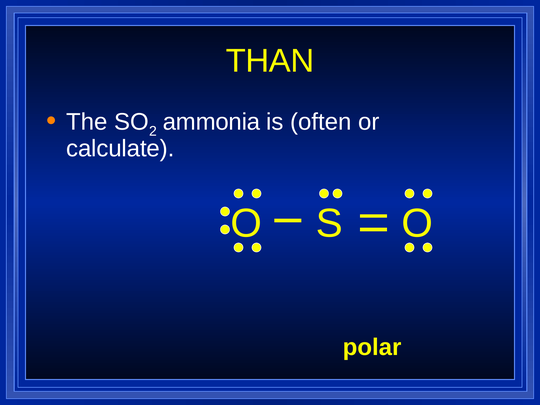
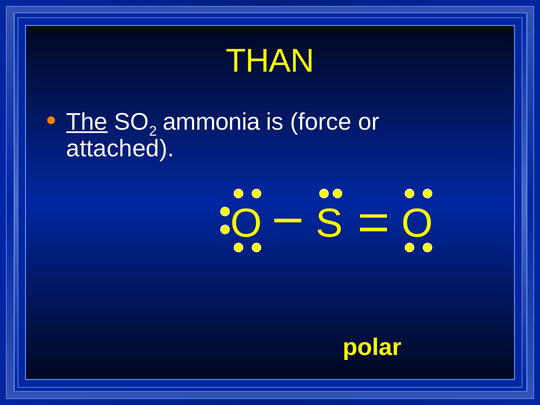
The underline: none -> present
often: often -> force
calculate: calculate -> attached
